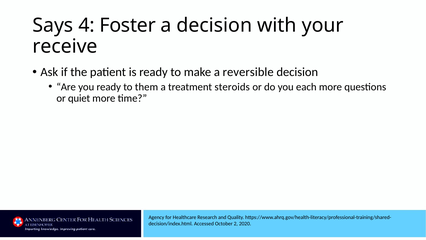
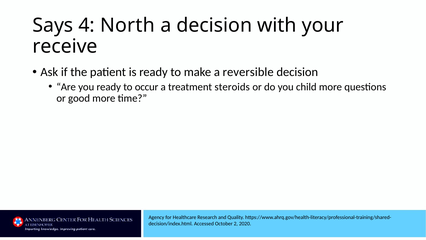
Foster: Foster -> North
them: them -> occur
each: each -> child
quiet: quiet -> good
